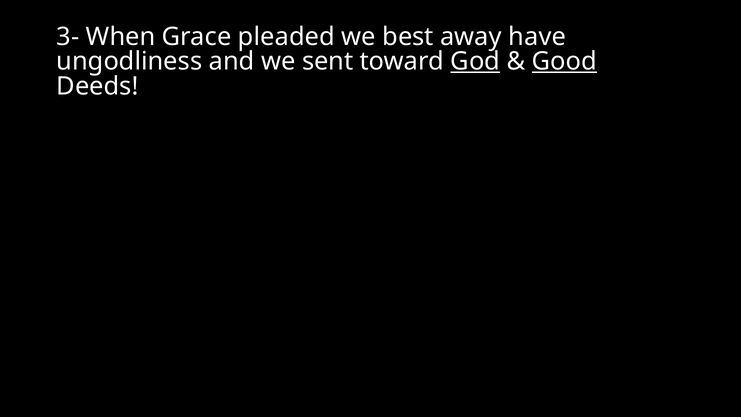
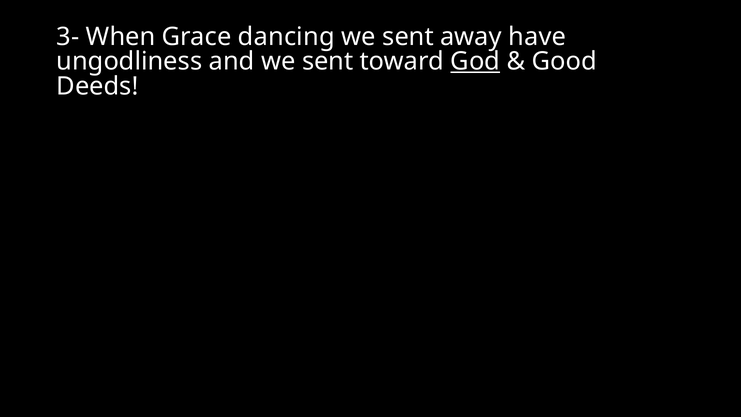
pleaded: pleaded -> dancing
best at (408, 37): best -> sent
Good underline: present -> none
